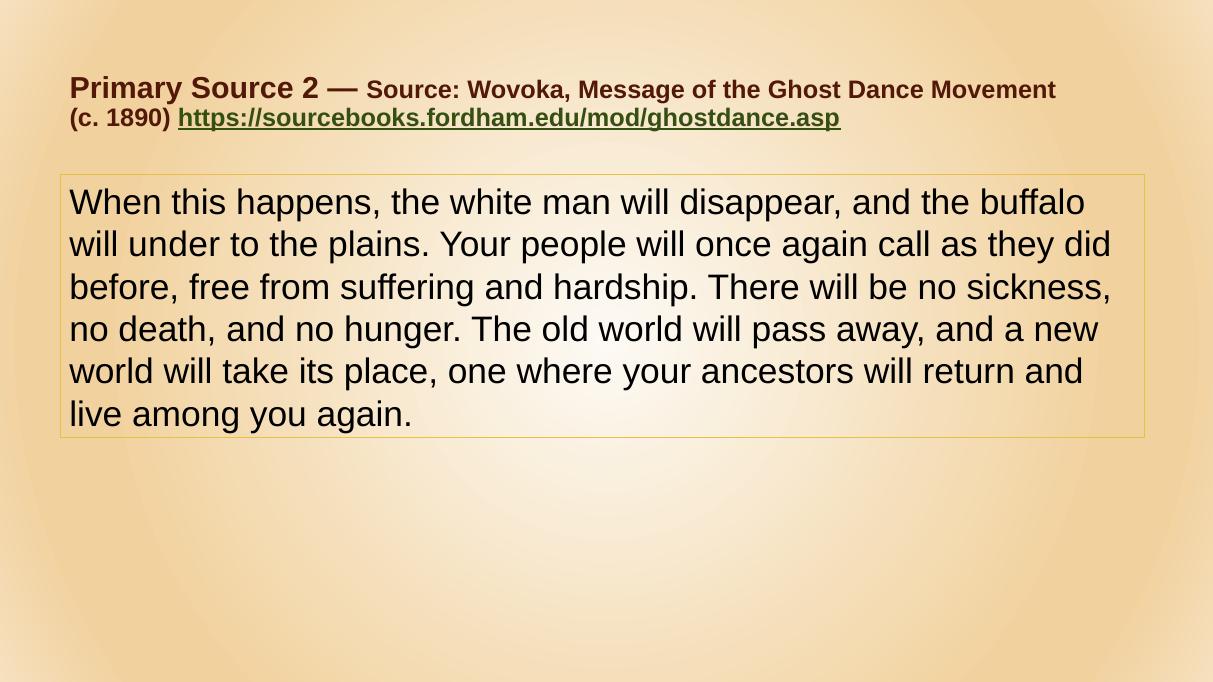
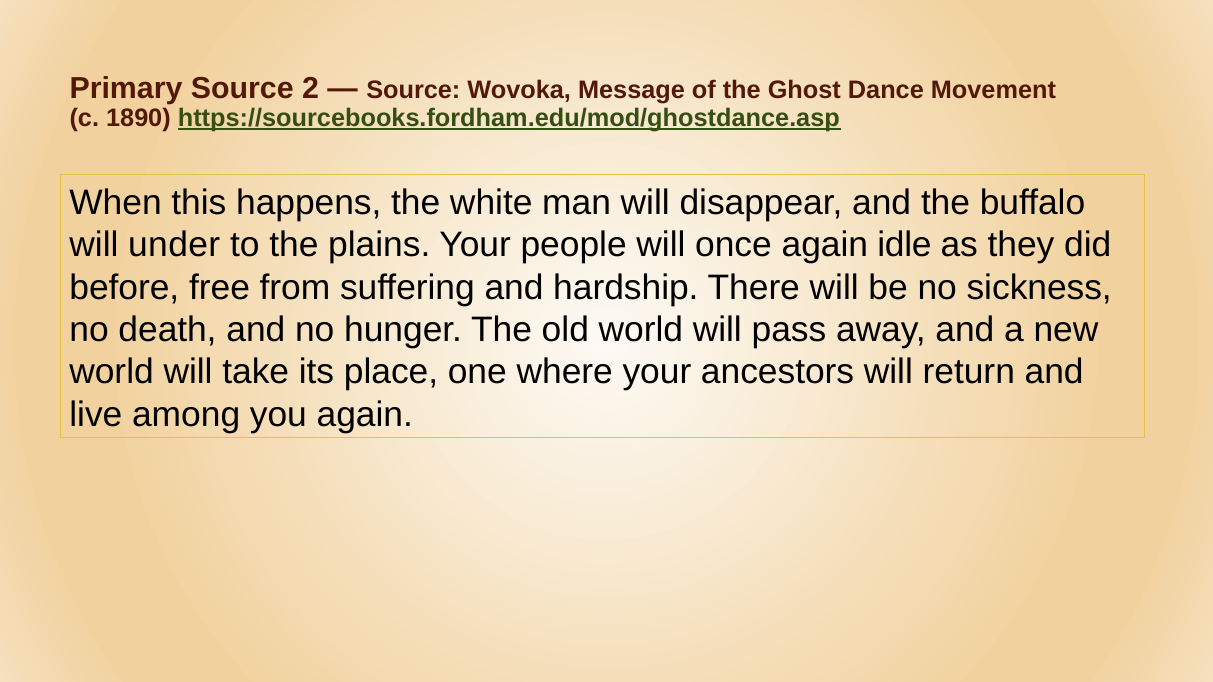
call: call -> idle
